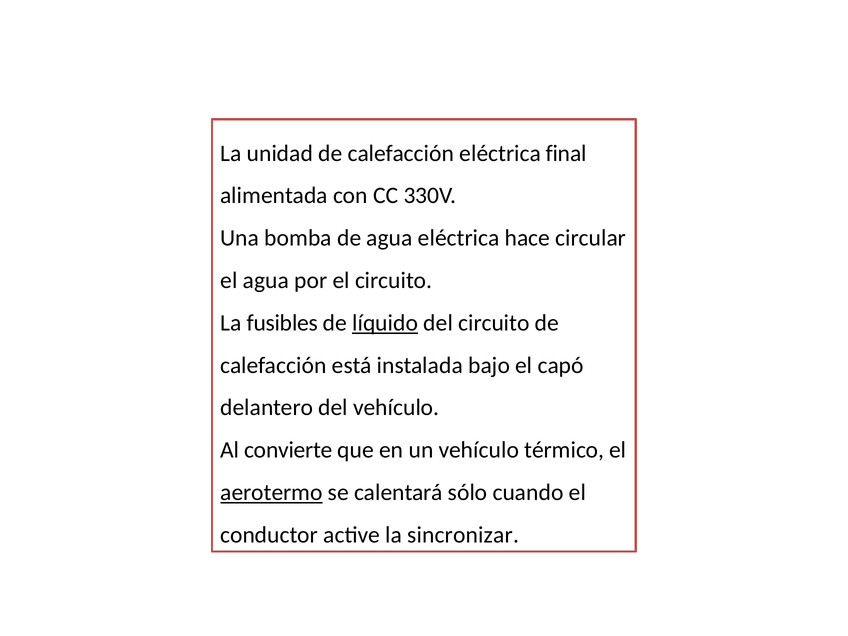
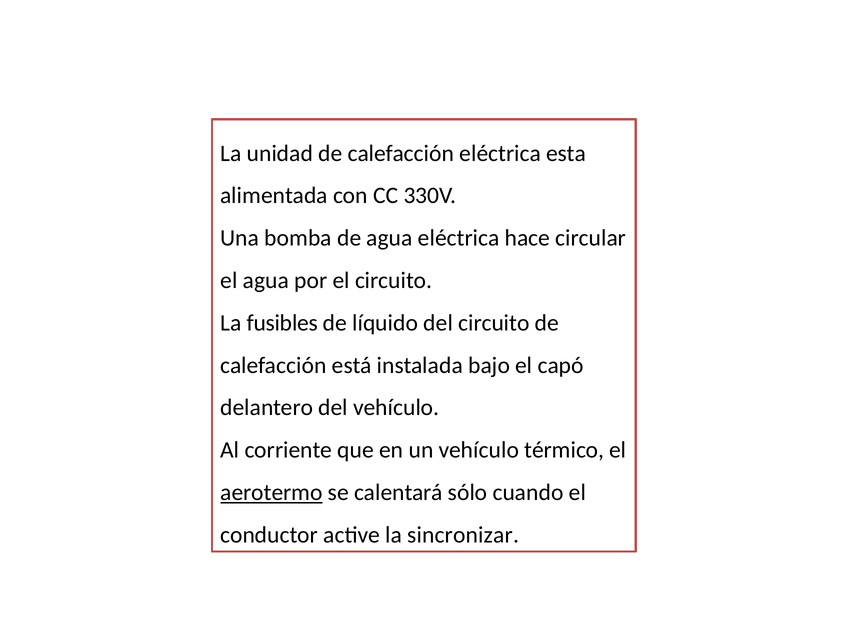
final: final -> esta
líquido underline: present -> none
convierte: convierte -> corriente
